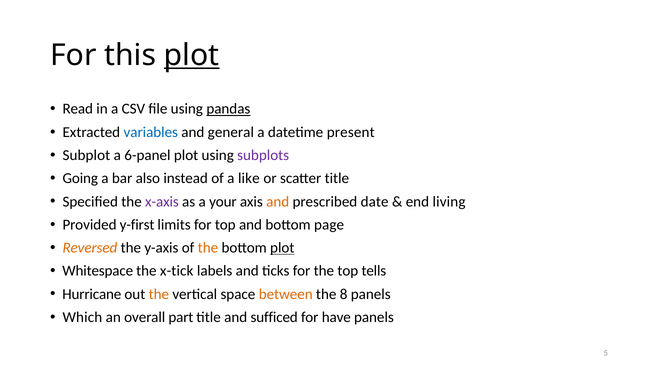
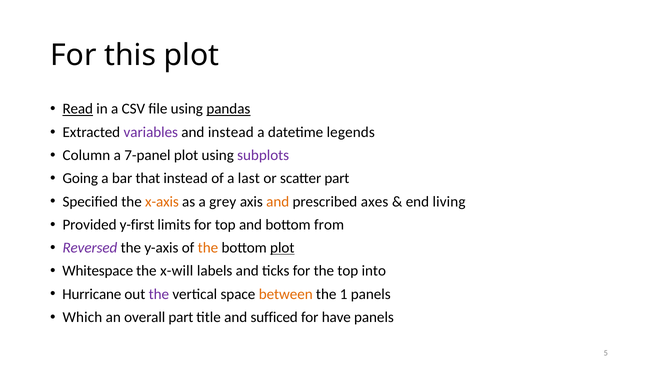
plot at (192, 55) underline: present -> none
Read underline: none -> present
variables colour: blue -> purple
and general: general -> instead
present: present -> legends
Subplot: Subplot -> Column
6-panel: 6-panel -> 7-panel
also: also -> that
like: like -> last
scatter title: title -> part
x-axis colour: purple -> orange
your: your -> grey
date: date -> axes
page: page -> from
Reversed colour: orange -> purple
x-tick: x-tick -> x-will
tells: tells -> into
the at (159, 294) colour: orange -> purple
8: 8 -> 1
